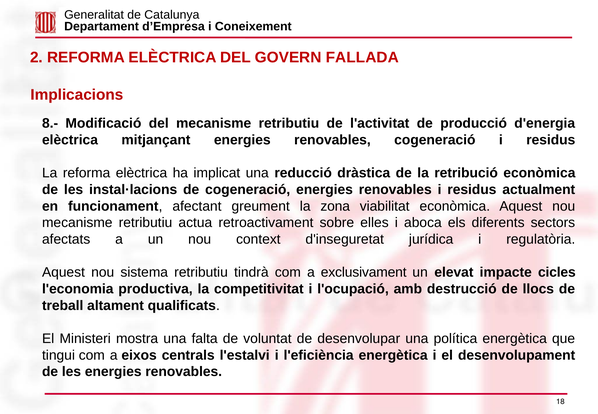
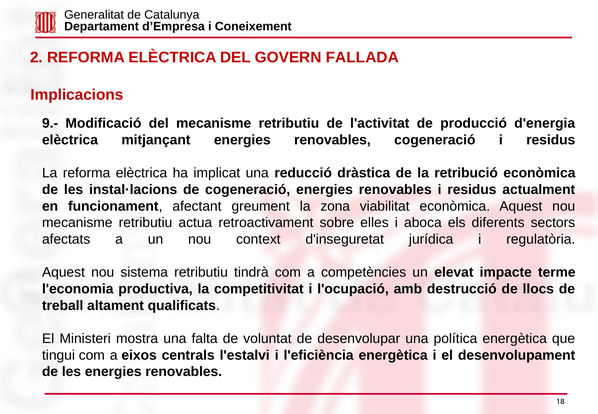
8.-: 8.- -> 9.-
exclusivament: exclusivament -> competències
cicles: cicles -> terme
